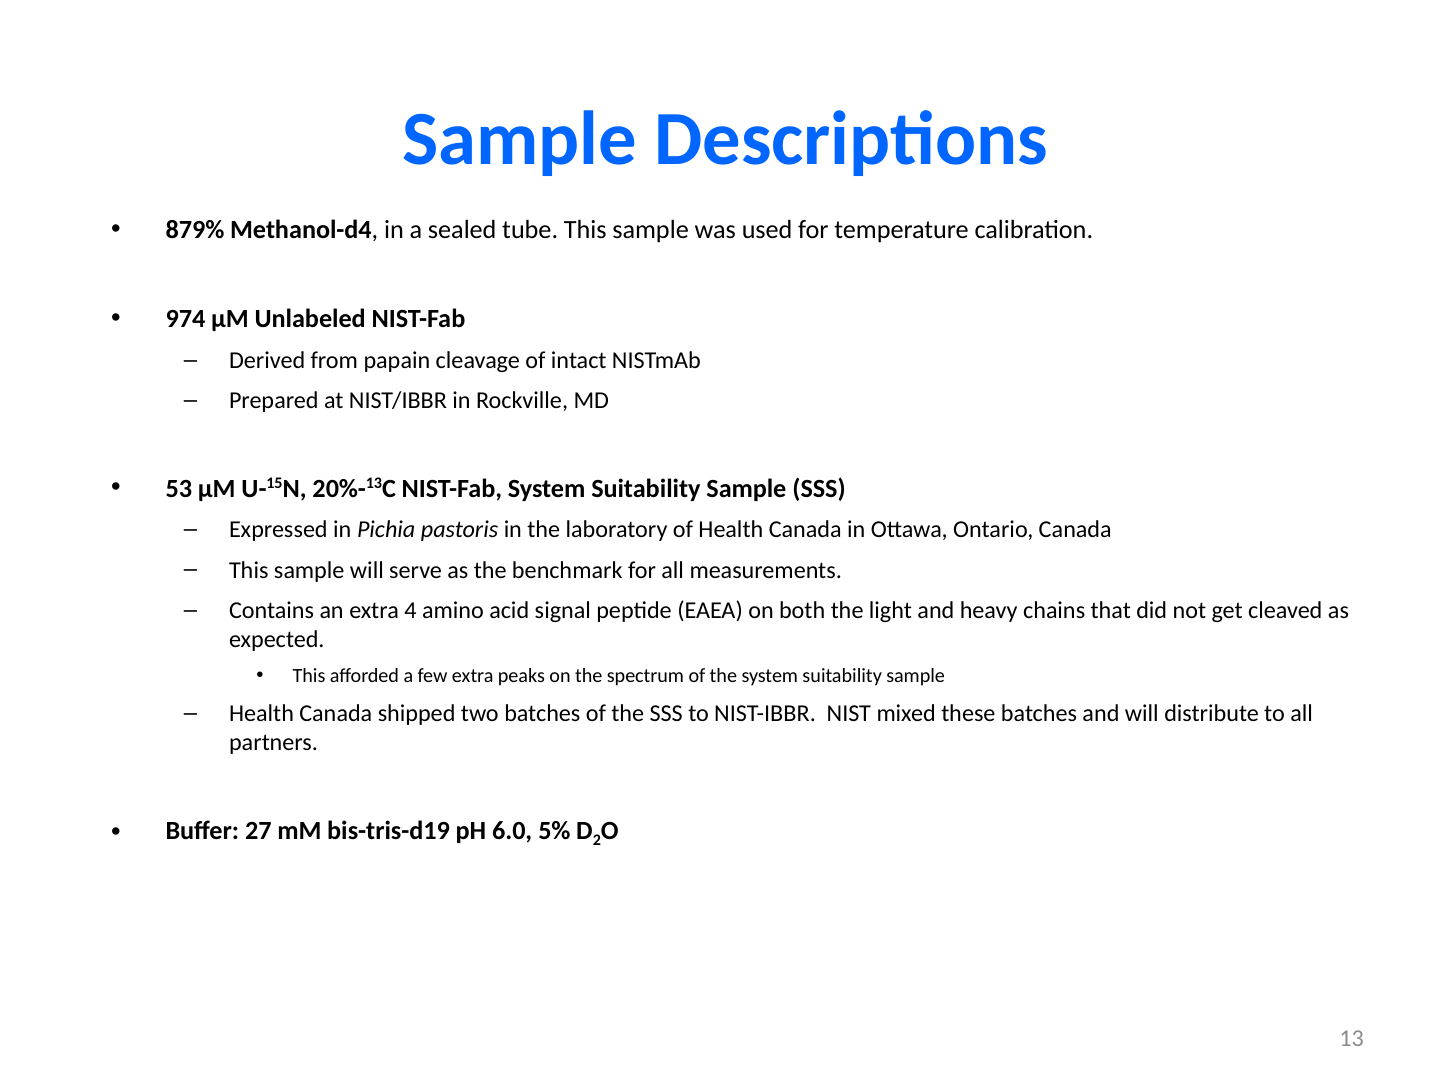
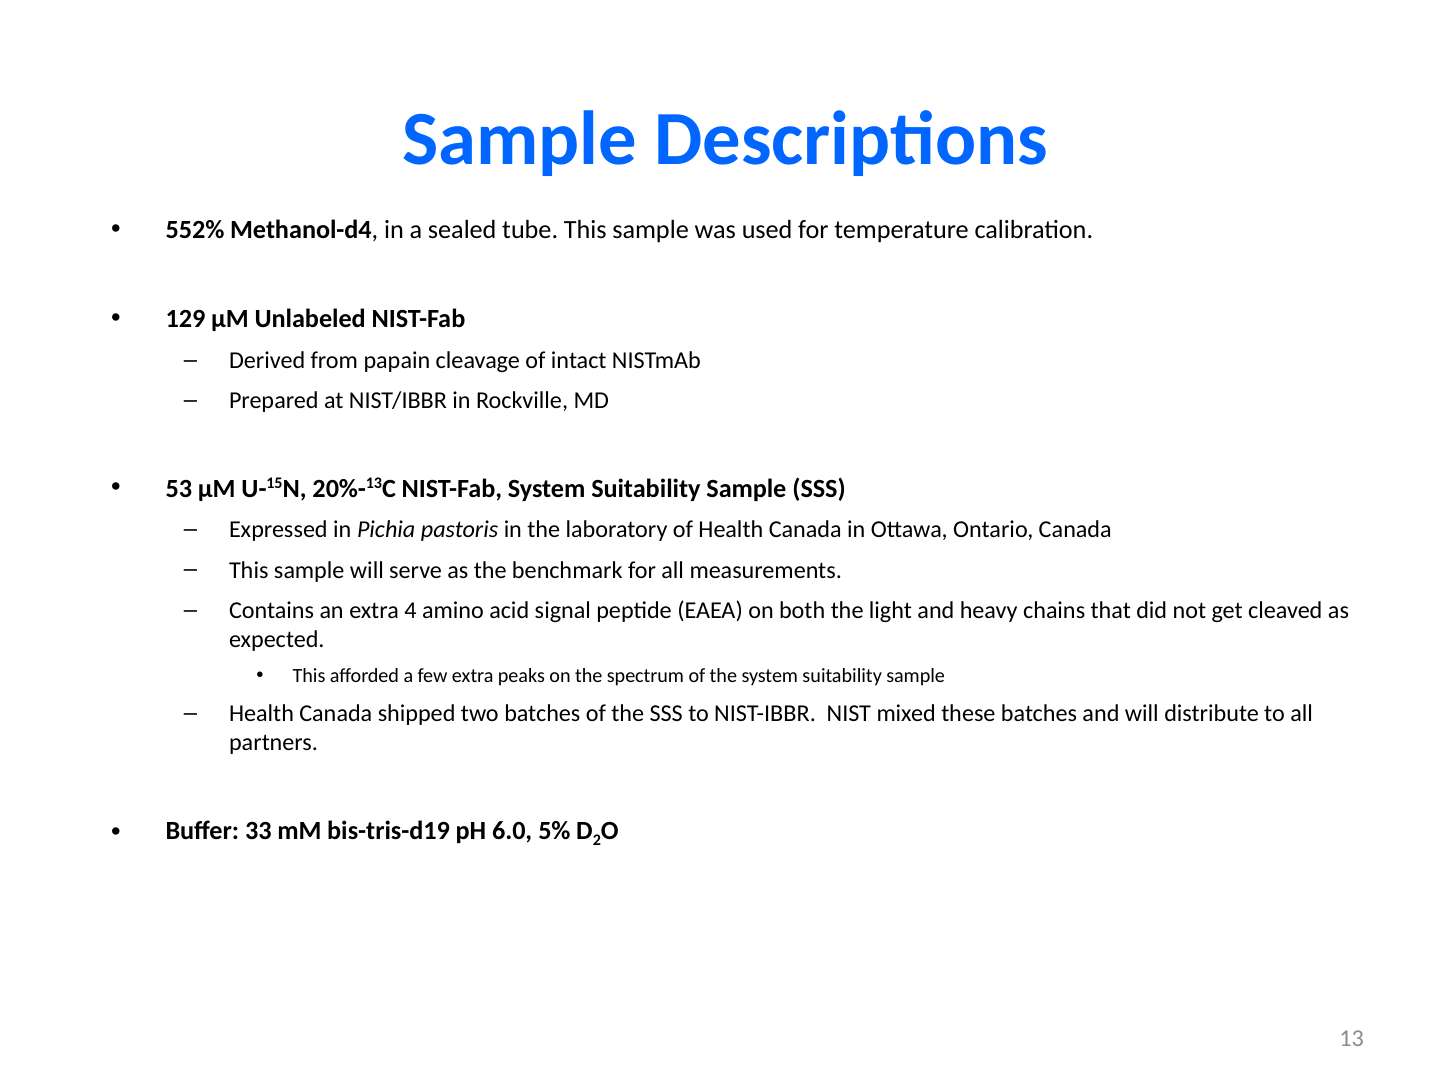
879%: 879% -> 552%
974: 974 -> 129
27: 27 -> 33
